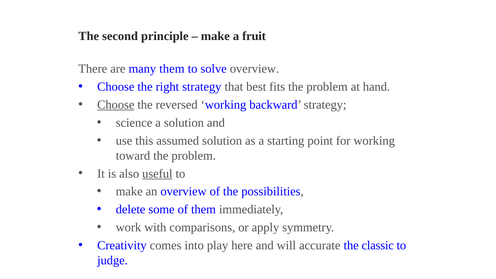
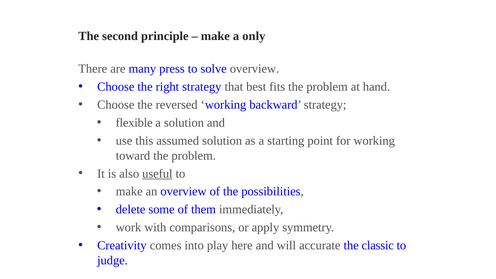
fruit: fruit -> only
many them: them -> press
Choose at (116, 105) underline: present -> none
science: science -> flexible
